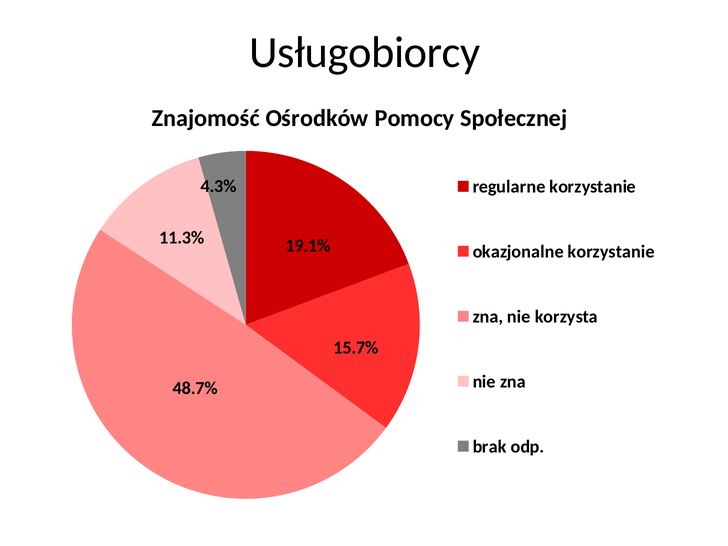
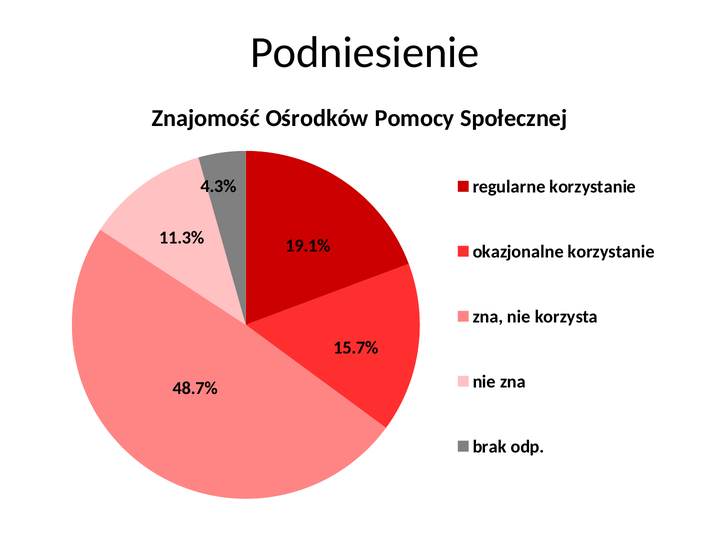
Usługobiorcy: Usługobiorcy -> Podniesienie
